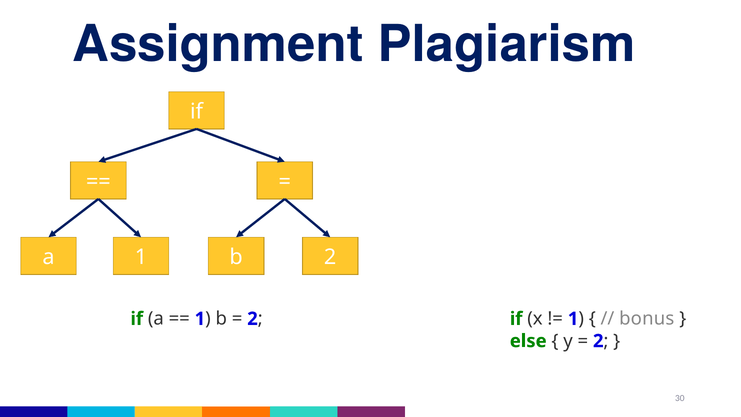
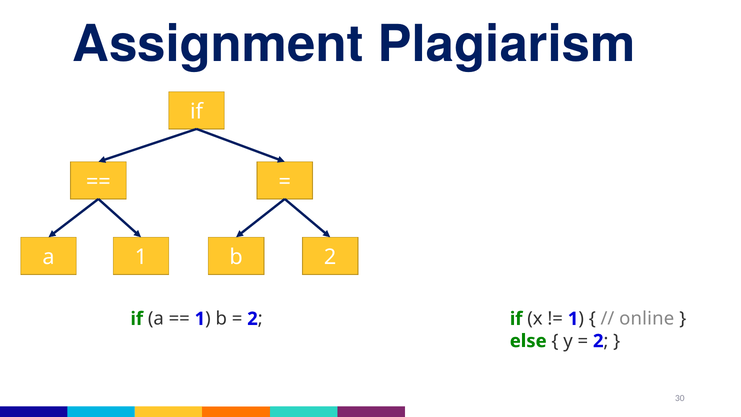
bonus: bonus -> online
